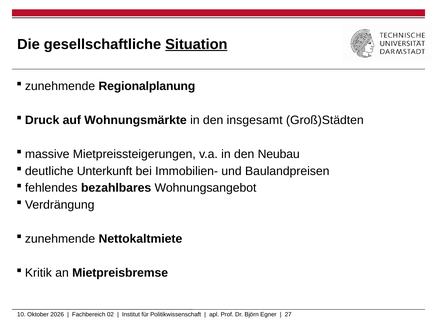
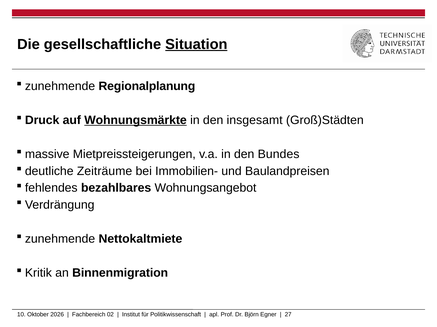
Wohnungsmärkte underline: none -> present
Neubau: Neubau -> Bundes
Unterkunft: Unterkunft -> Zeiträume
Mietpreisbremse: Mietpreisbremse -> Binnenmigration
